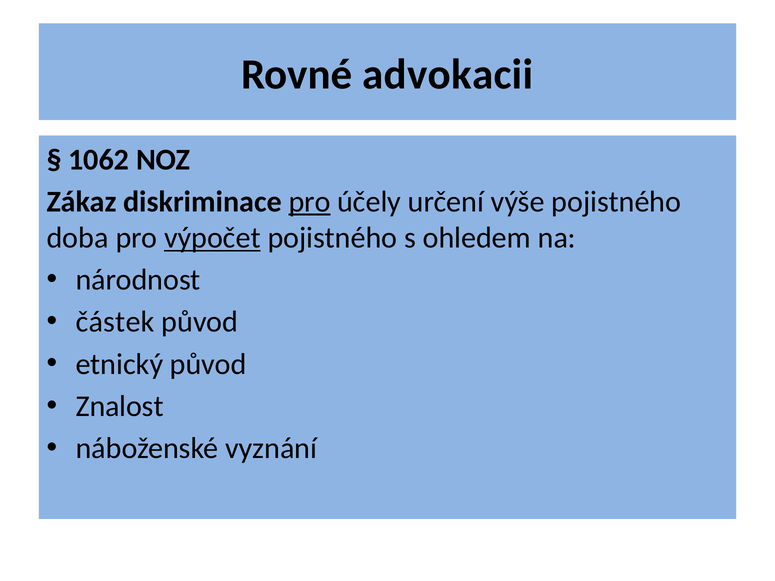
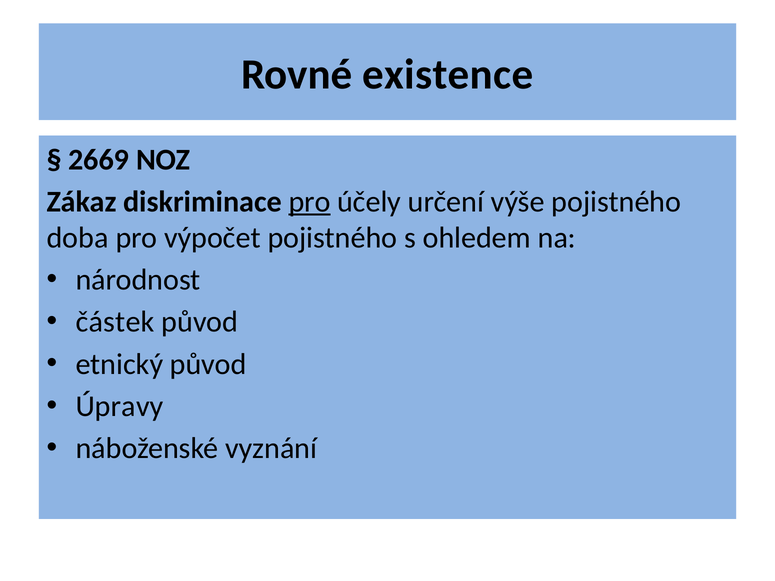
advokacii: advokacii -> existence
1062: 1062 -> 2669
výpočet underline: present -> none
Znalost: Znalost -> Úpravy
